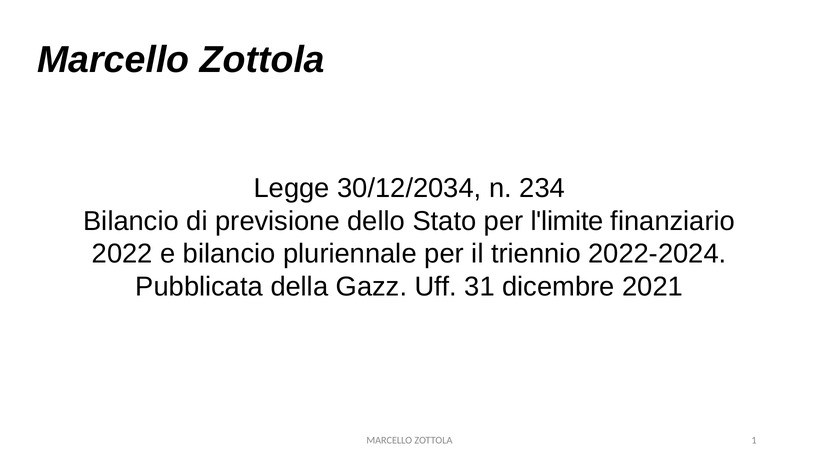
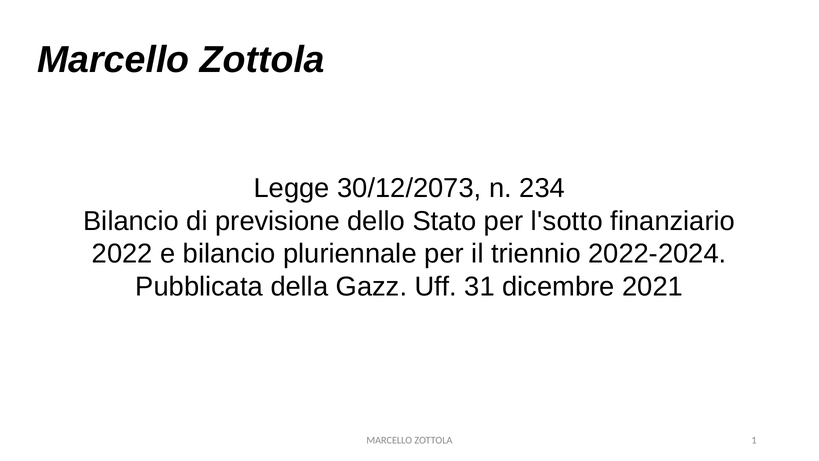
30/12/2034: 30/12/2034 -> 30/12/2073
l'limite: l'limite -> l'sotto
